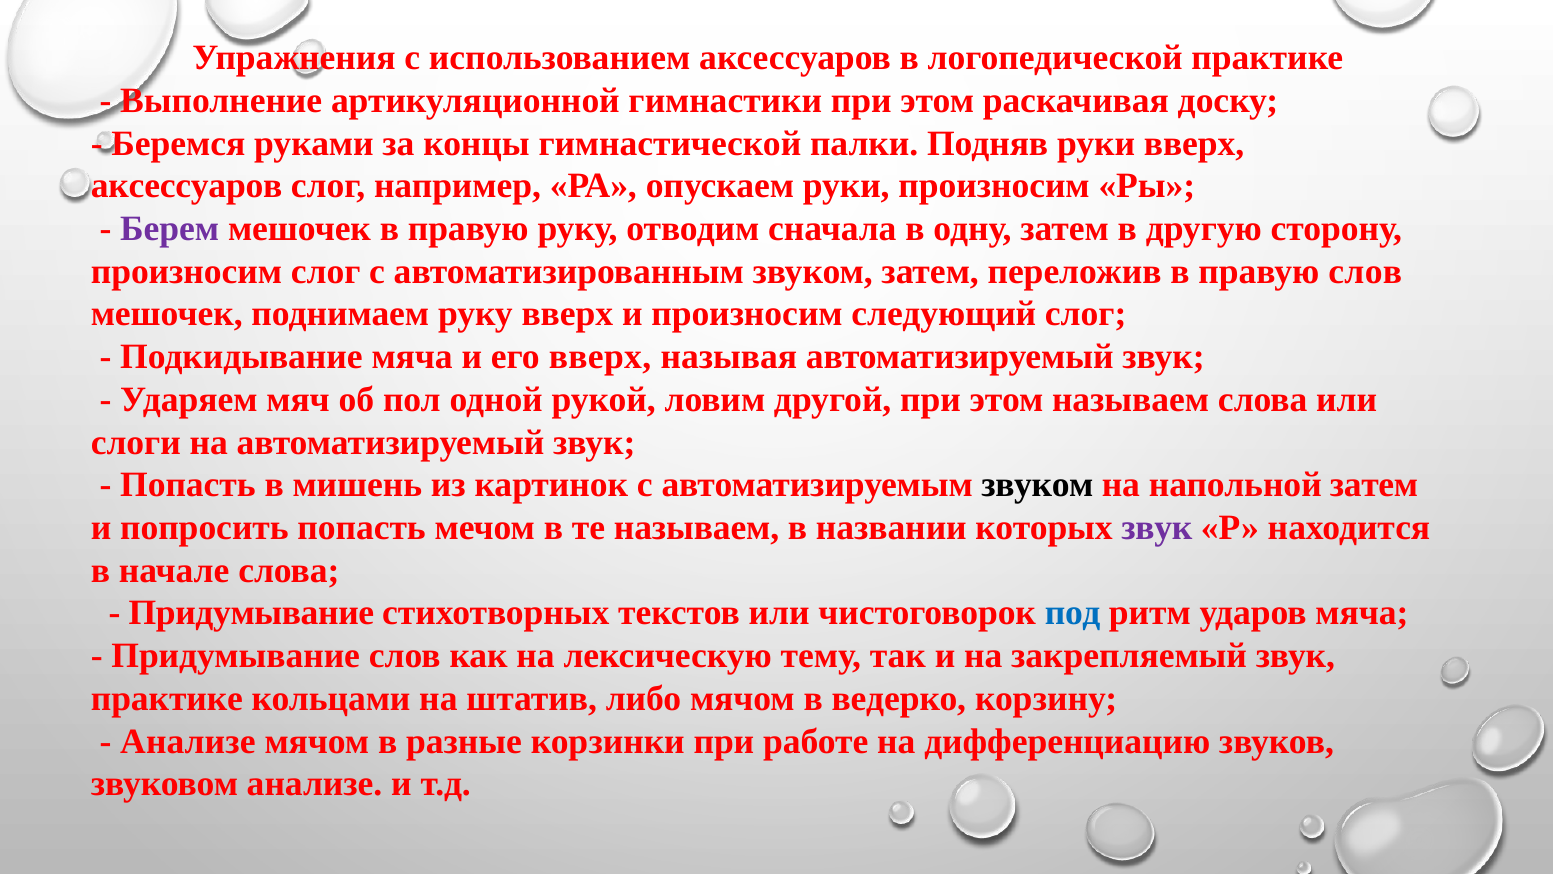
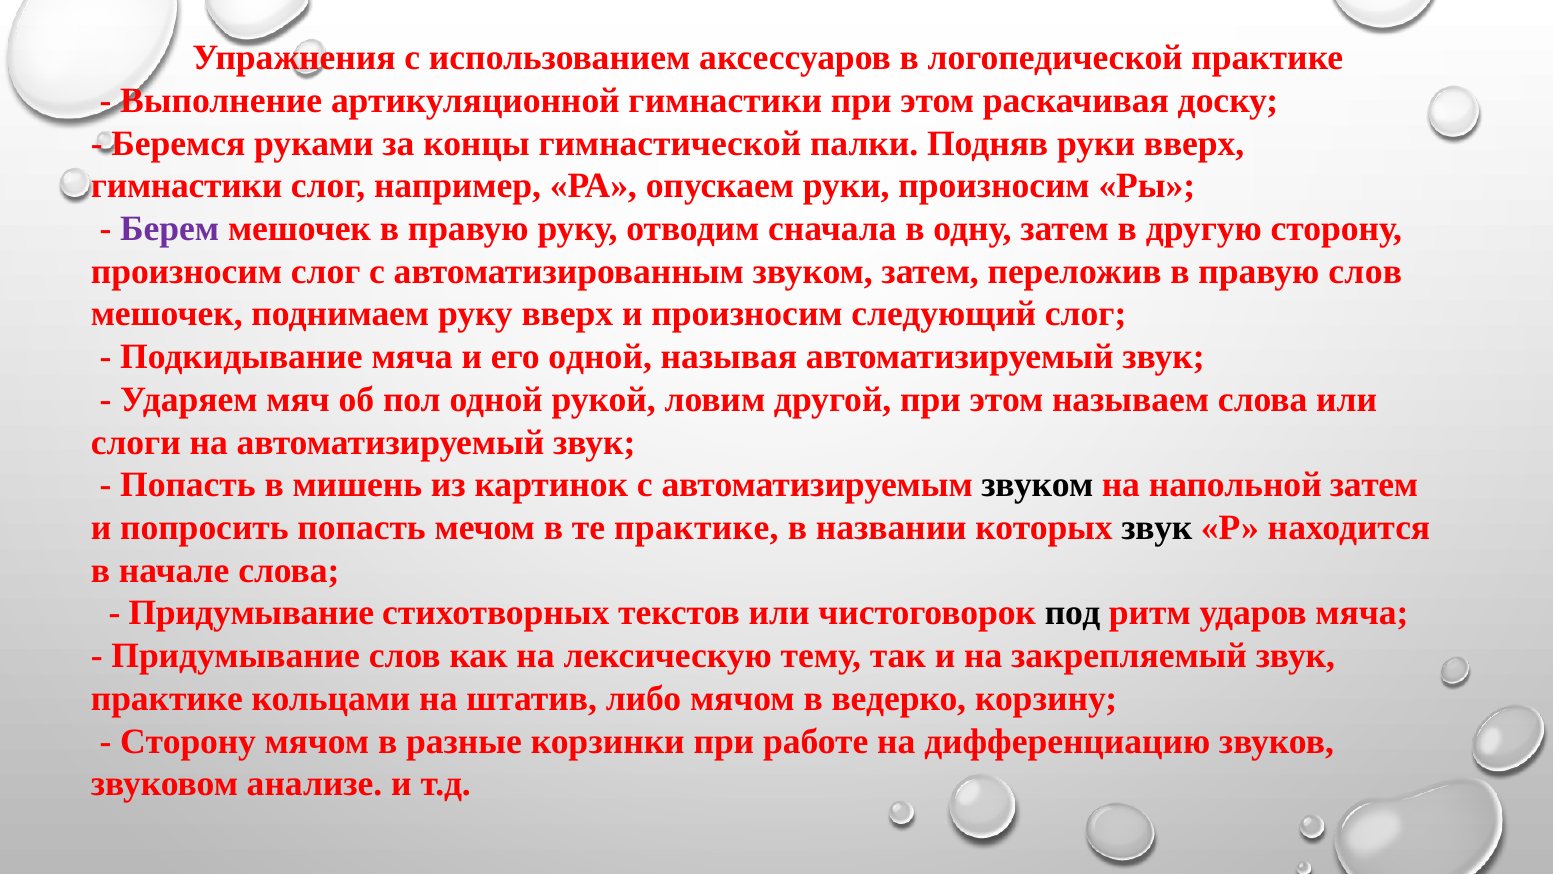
аксессуаров at (187, 186): аксессуаров -> гимнастики
его вверх: вверх -> одной
те называем: называем -> практике
звук at (1157, 527) colour: purple -> black
под colour: blue -> black
Анализе at (188, 741): Анализе -> Сторону
